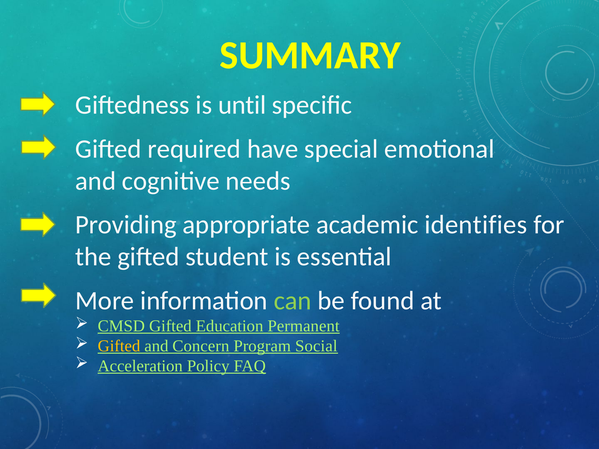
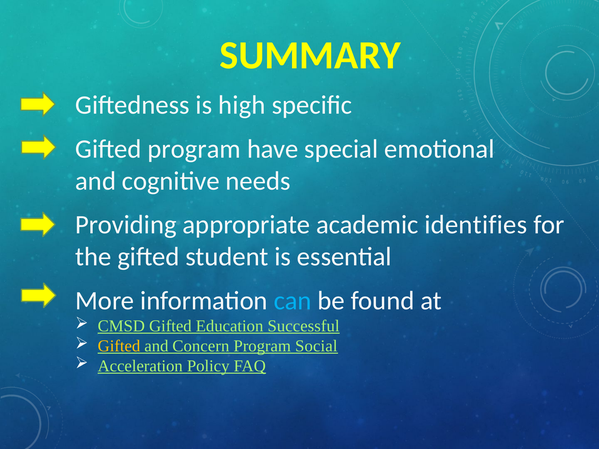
until: until -> high
Gifted required: required -> program
can colour: light green -> light blue
Permanent: Permanent -> Successful
